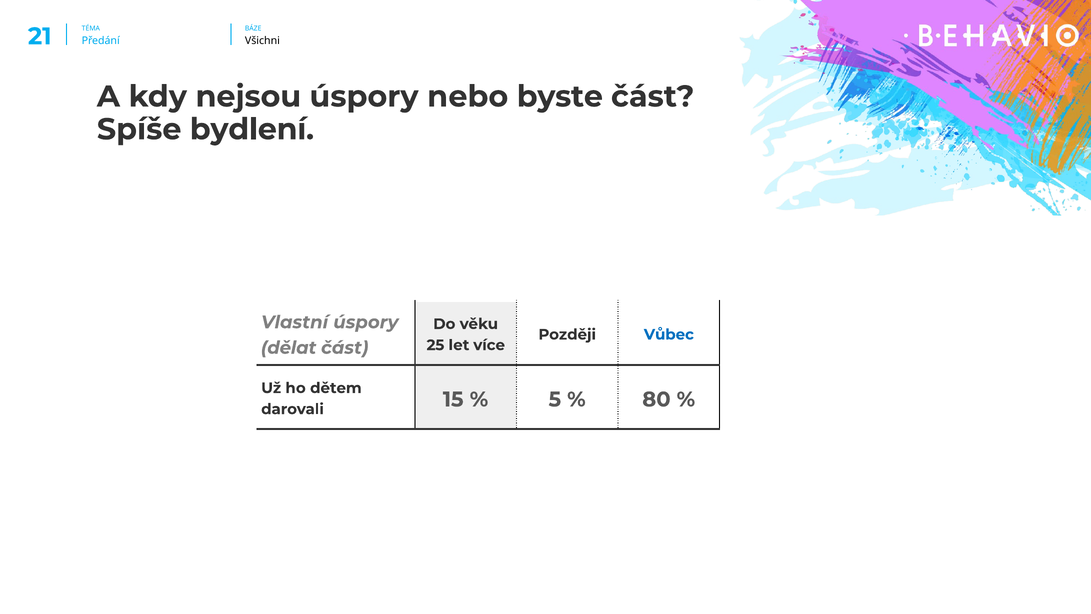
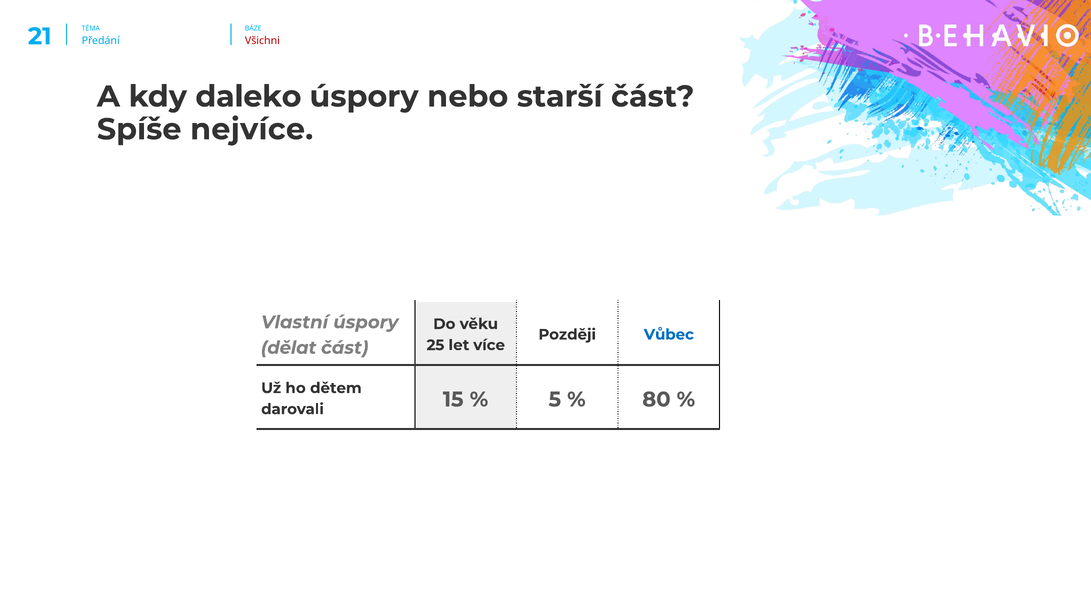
Všichni colour: black -> red
nejsou: nejsou -> daleko
byste: byste -> starší
bydlení: bydlení -> nejvíce
